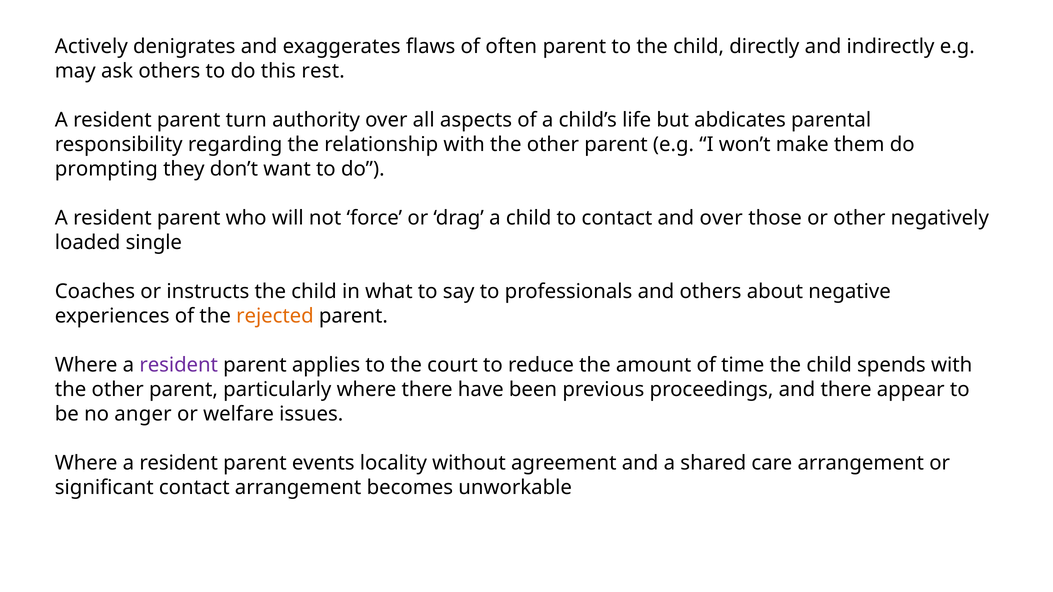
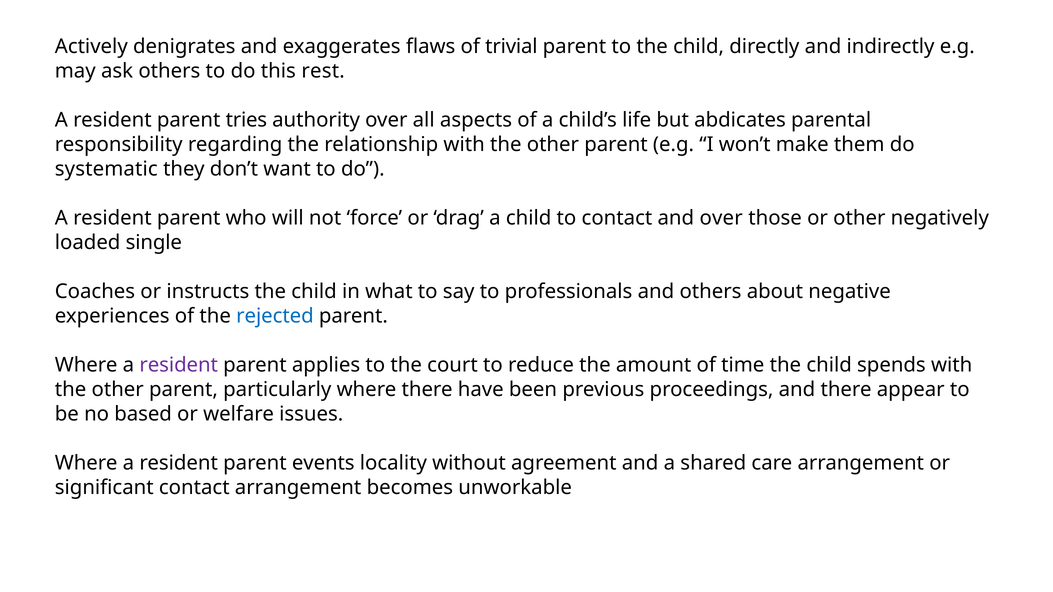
often: often -> trivial
turn: turn -> tries
prompting: prompting -> systematic
rejected colour: orange -> blue
anger: anger -> based
